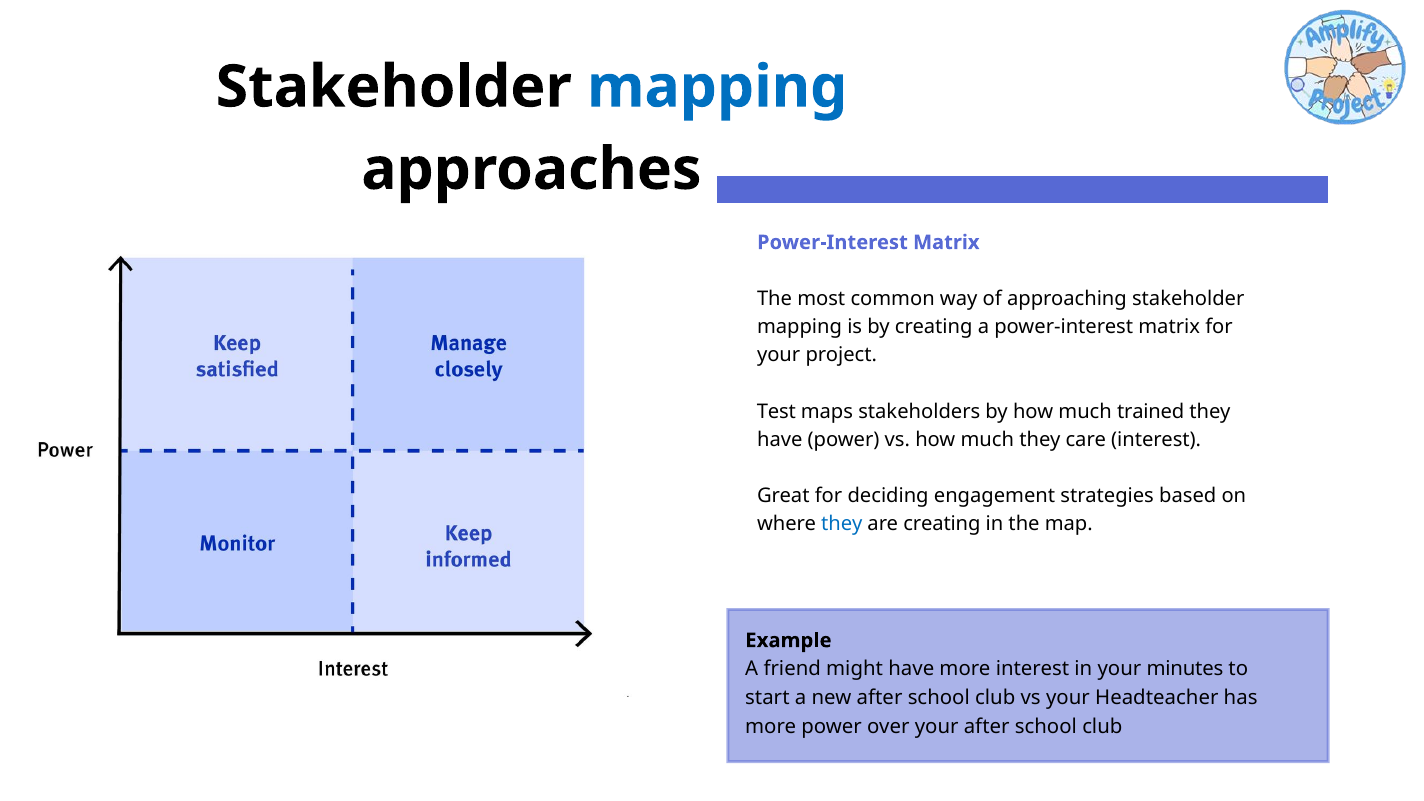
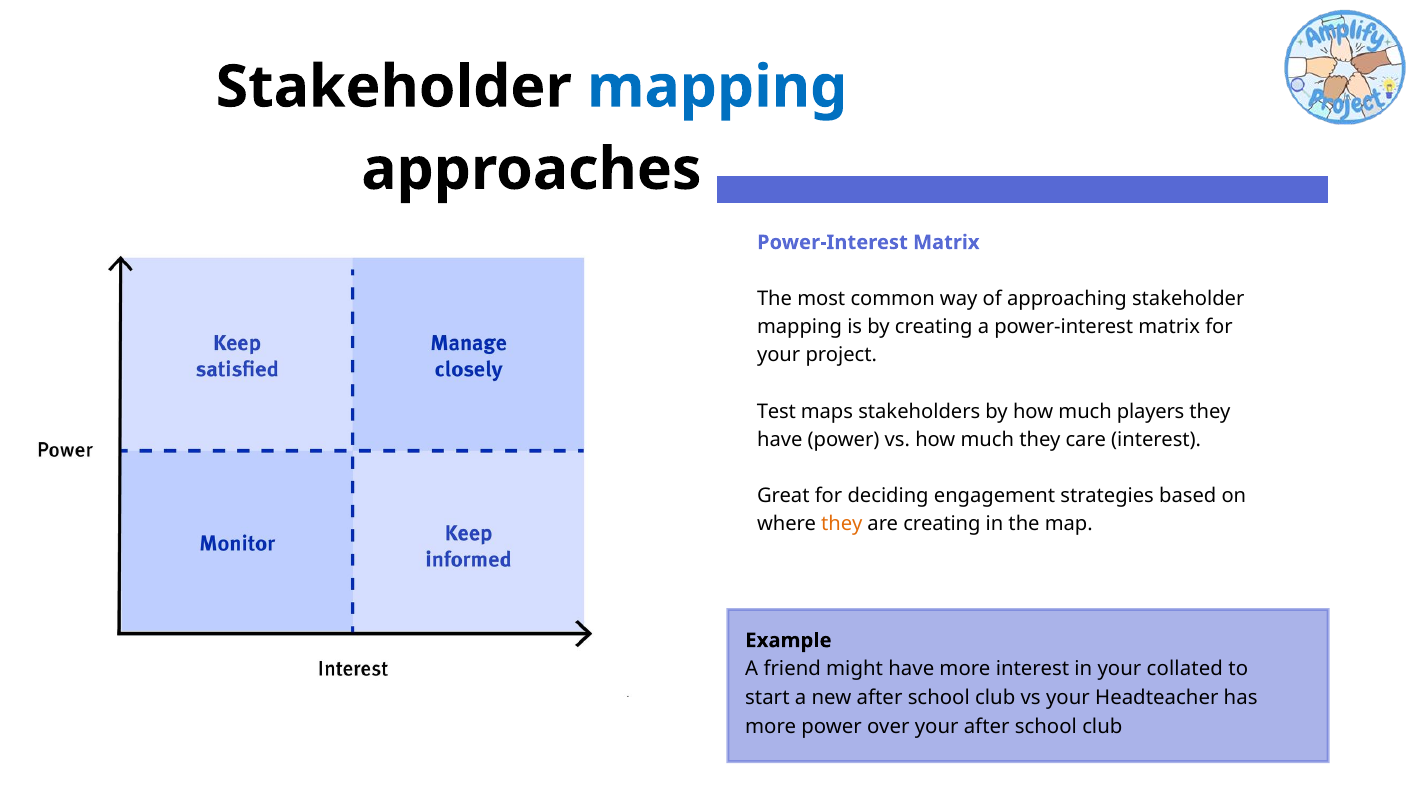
trained: trained -> players
they at (842, 524) colour: blue -> orange
minutes: minutes -> collated
